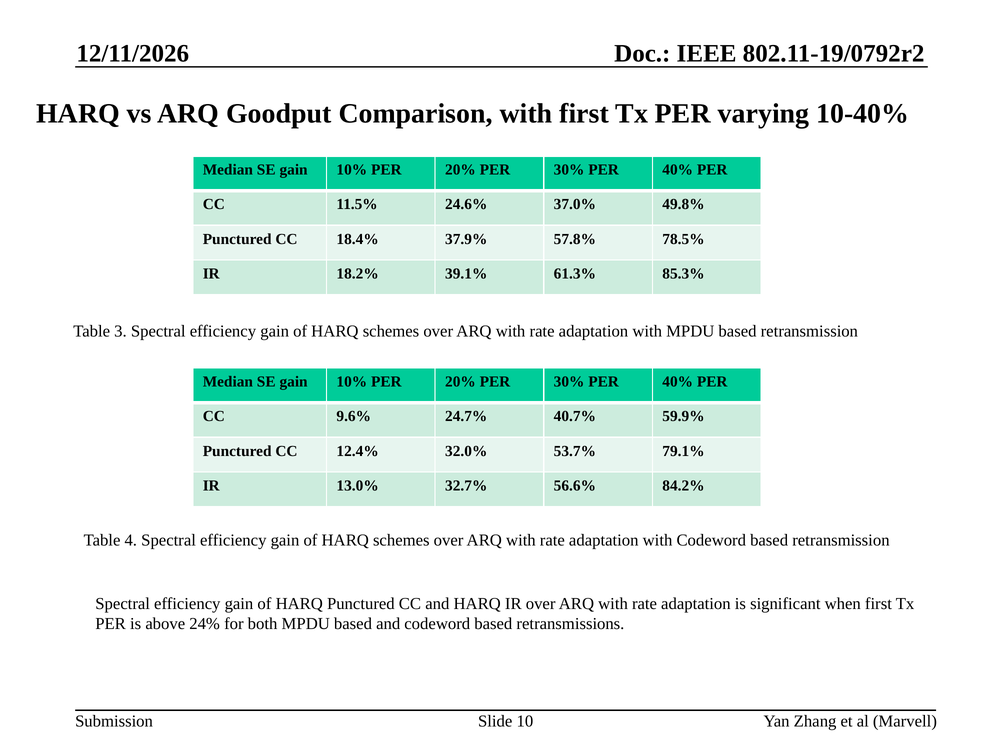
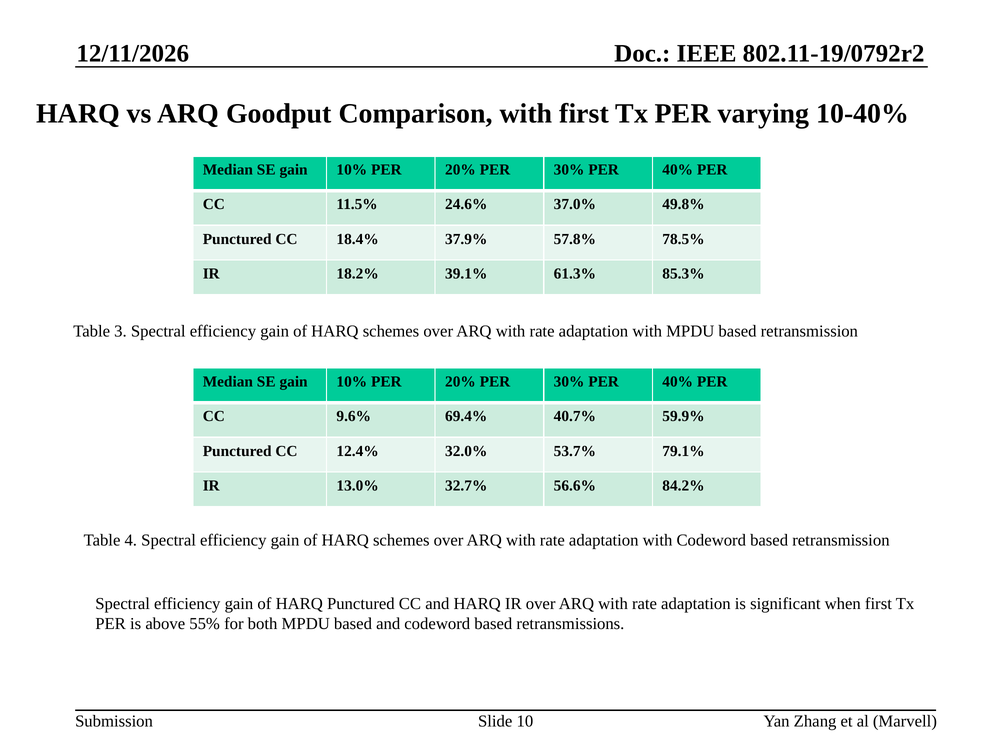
24.7%: 24.7% -> 69.4%
24%: 24% -> 55%
